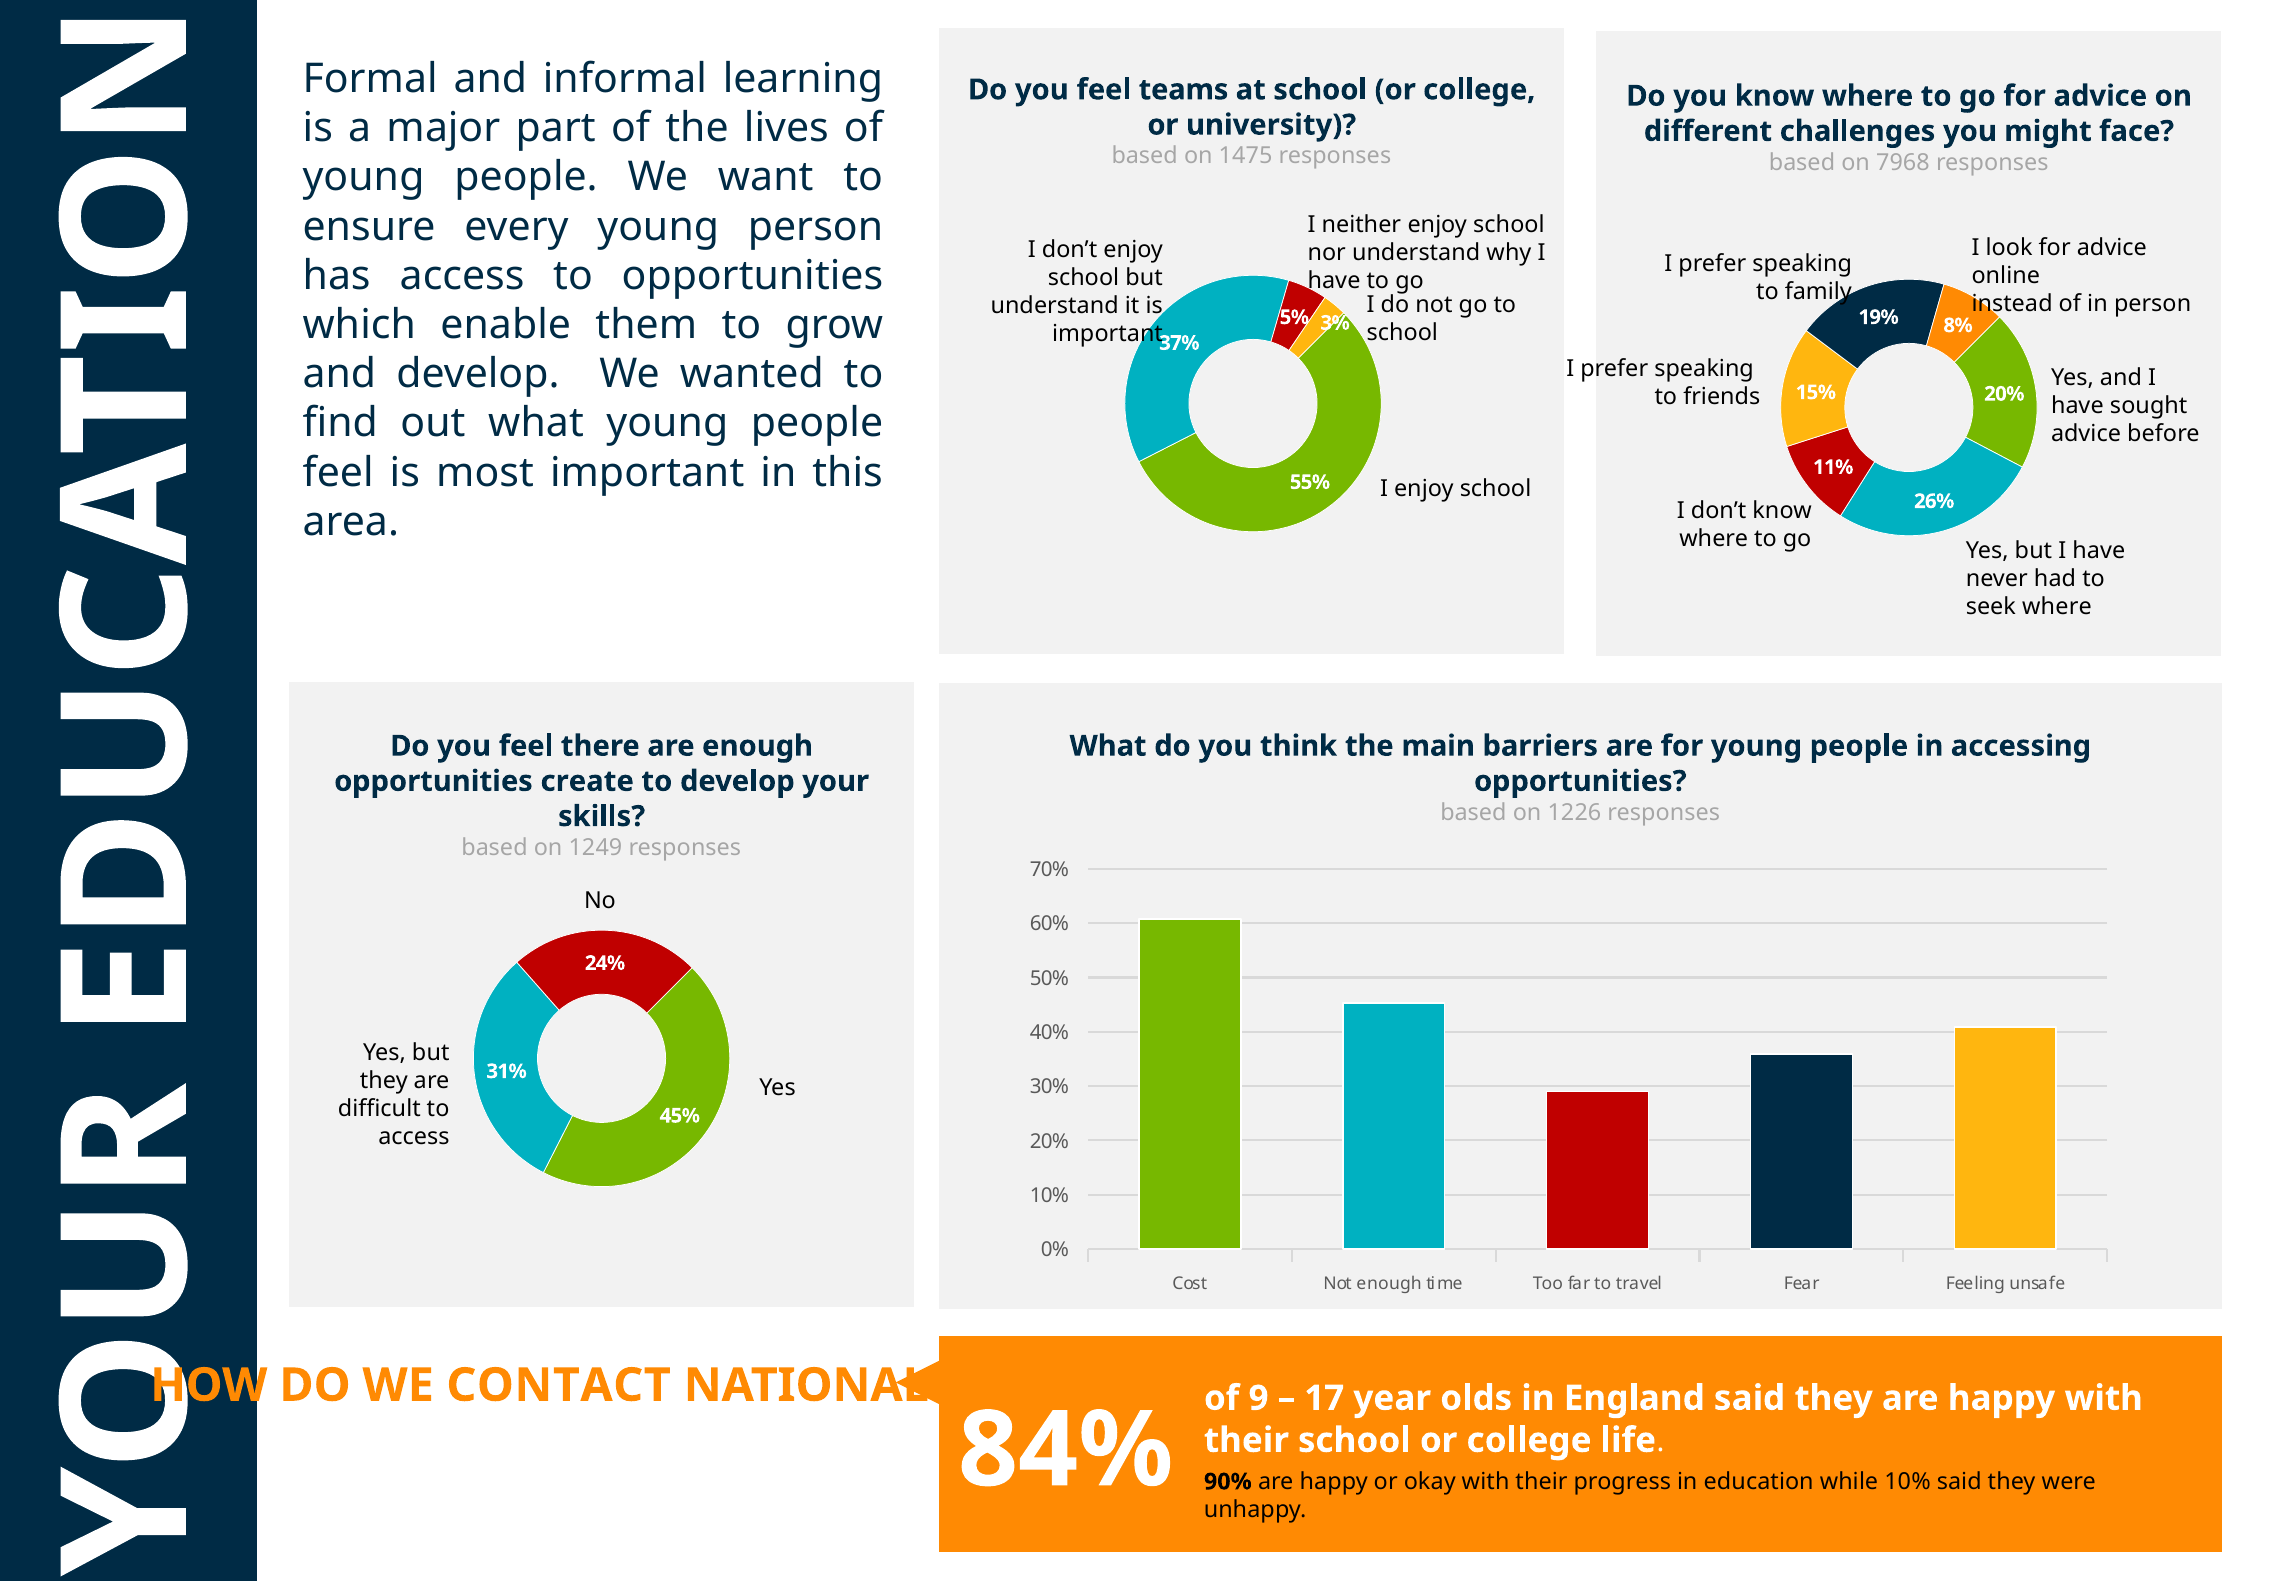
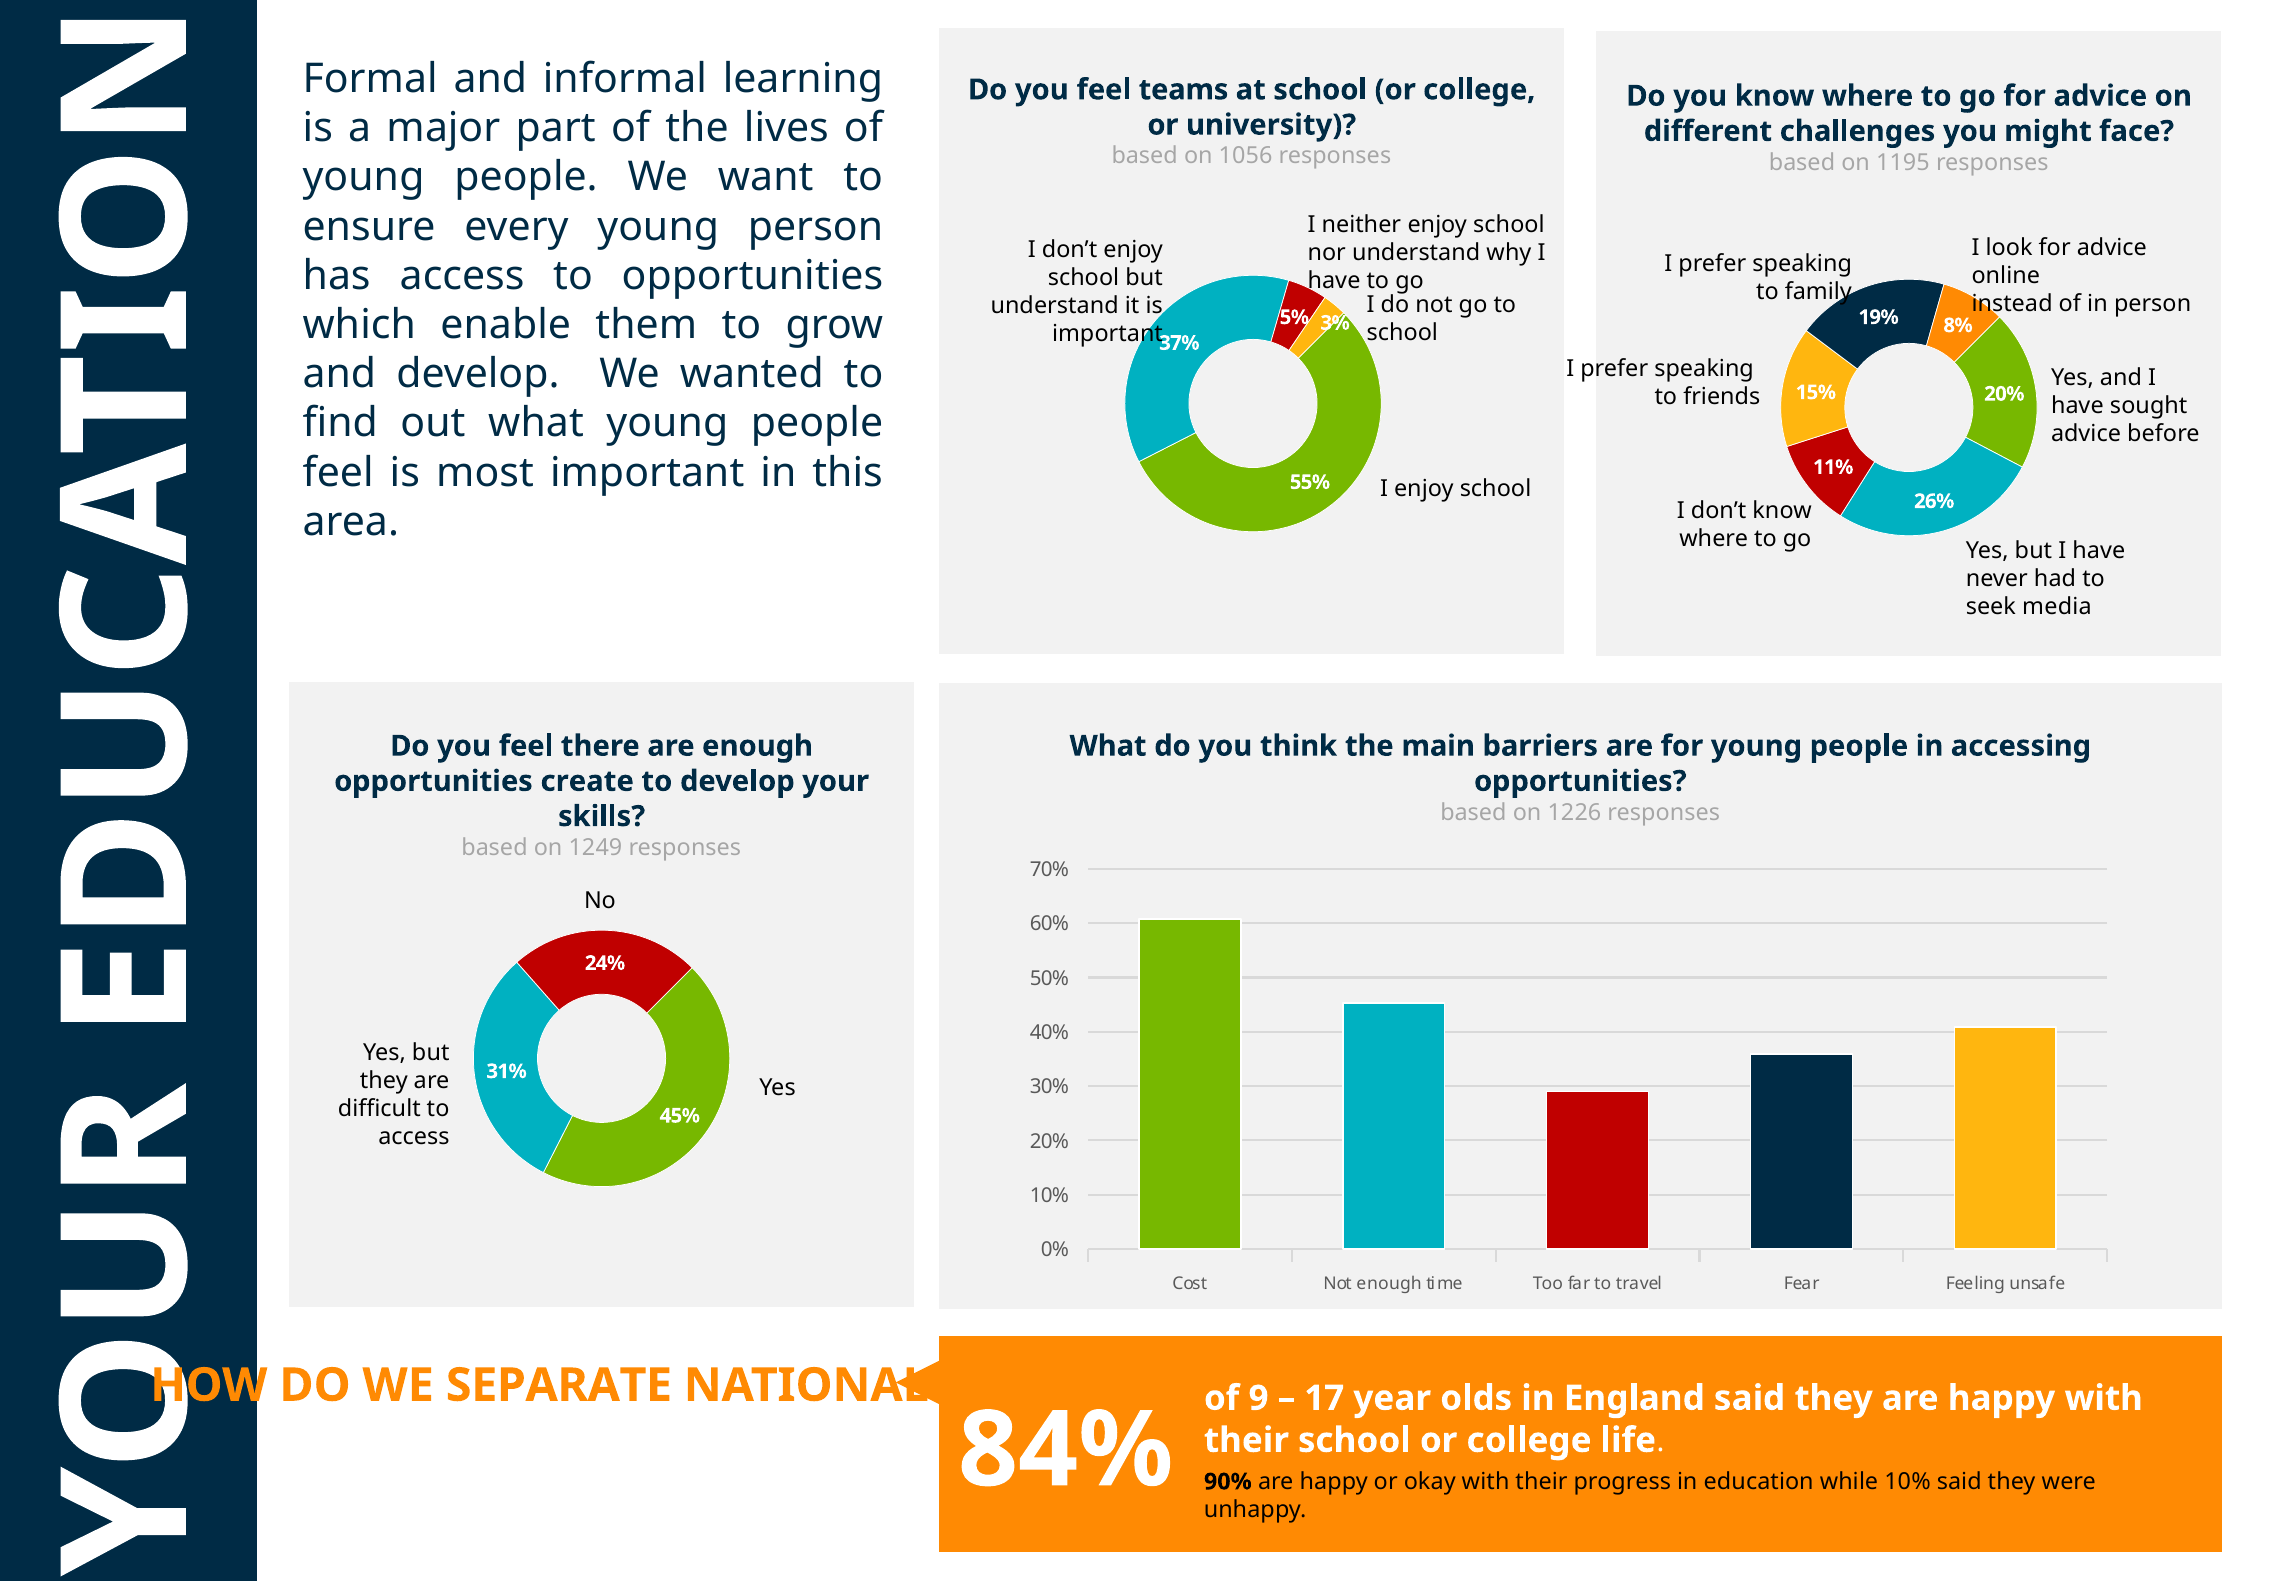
1475: 1475 -> 1056
7968: 7968 -> 1195
seek where: where -> media
CONTACT: CONTACT -> SEPARATE
